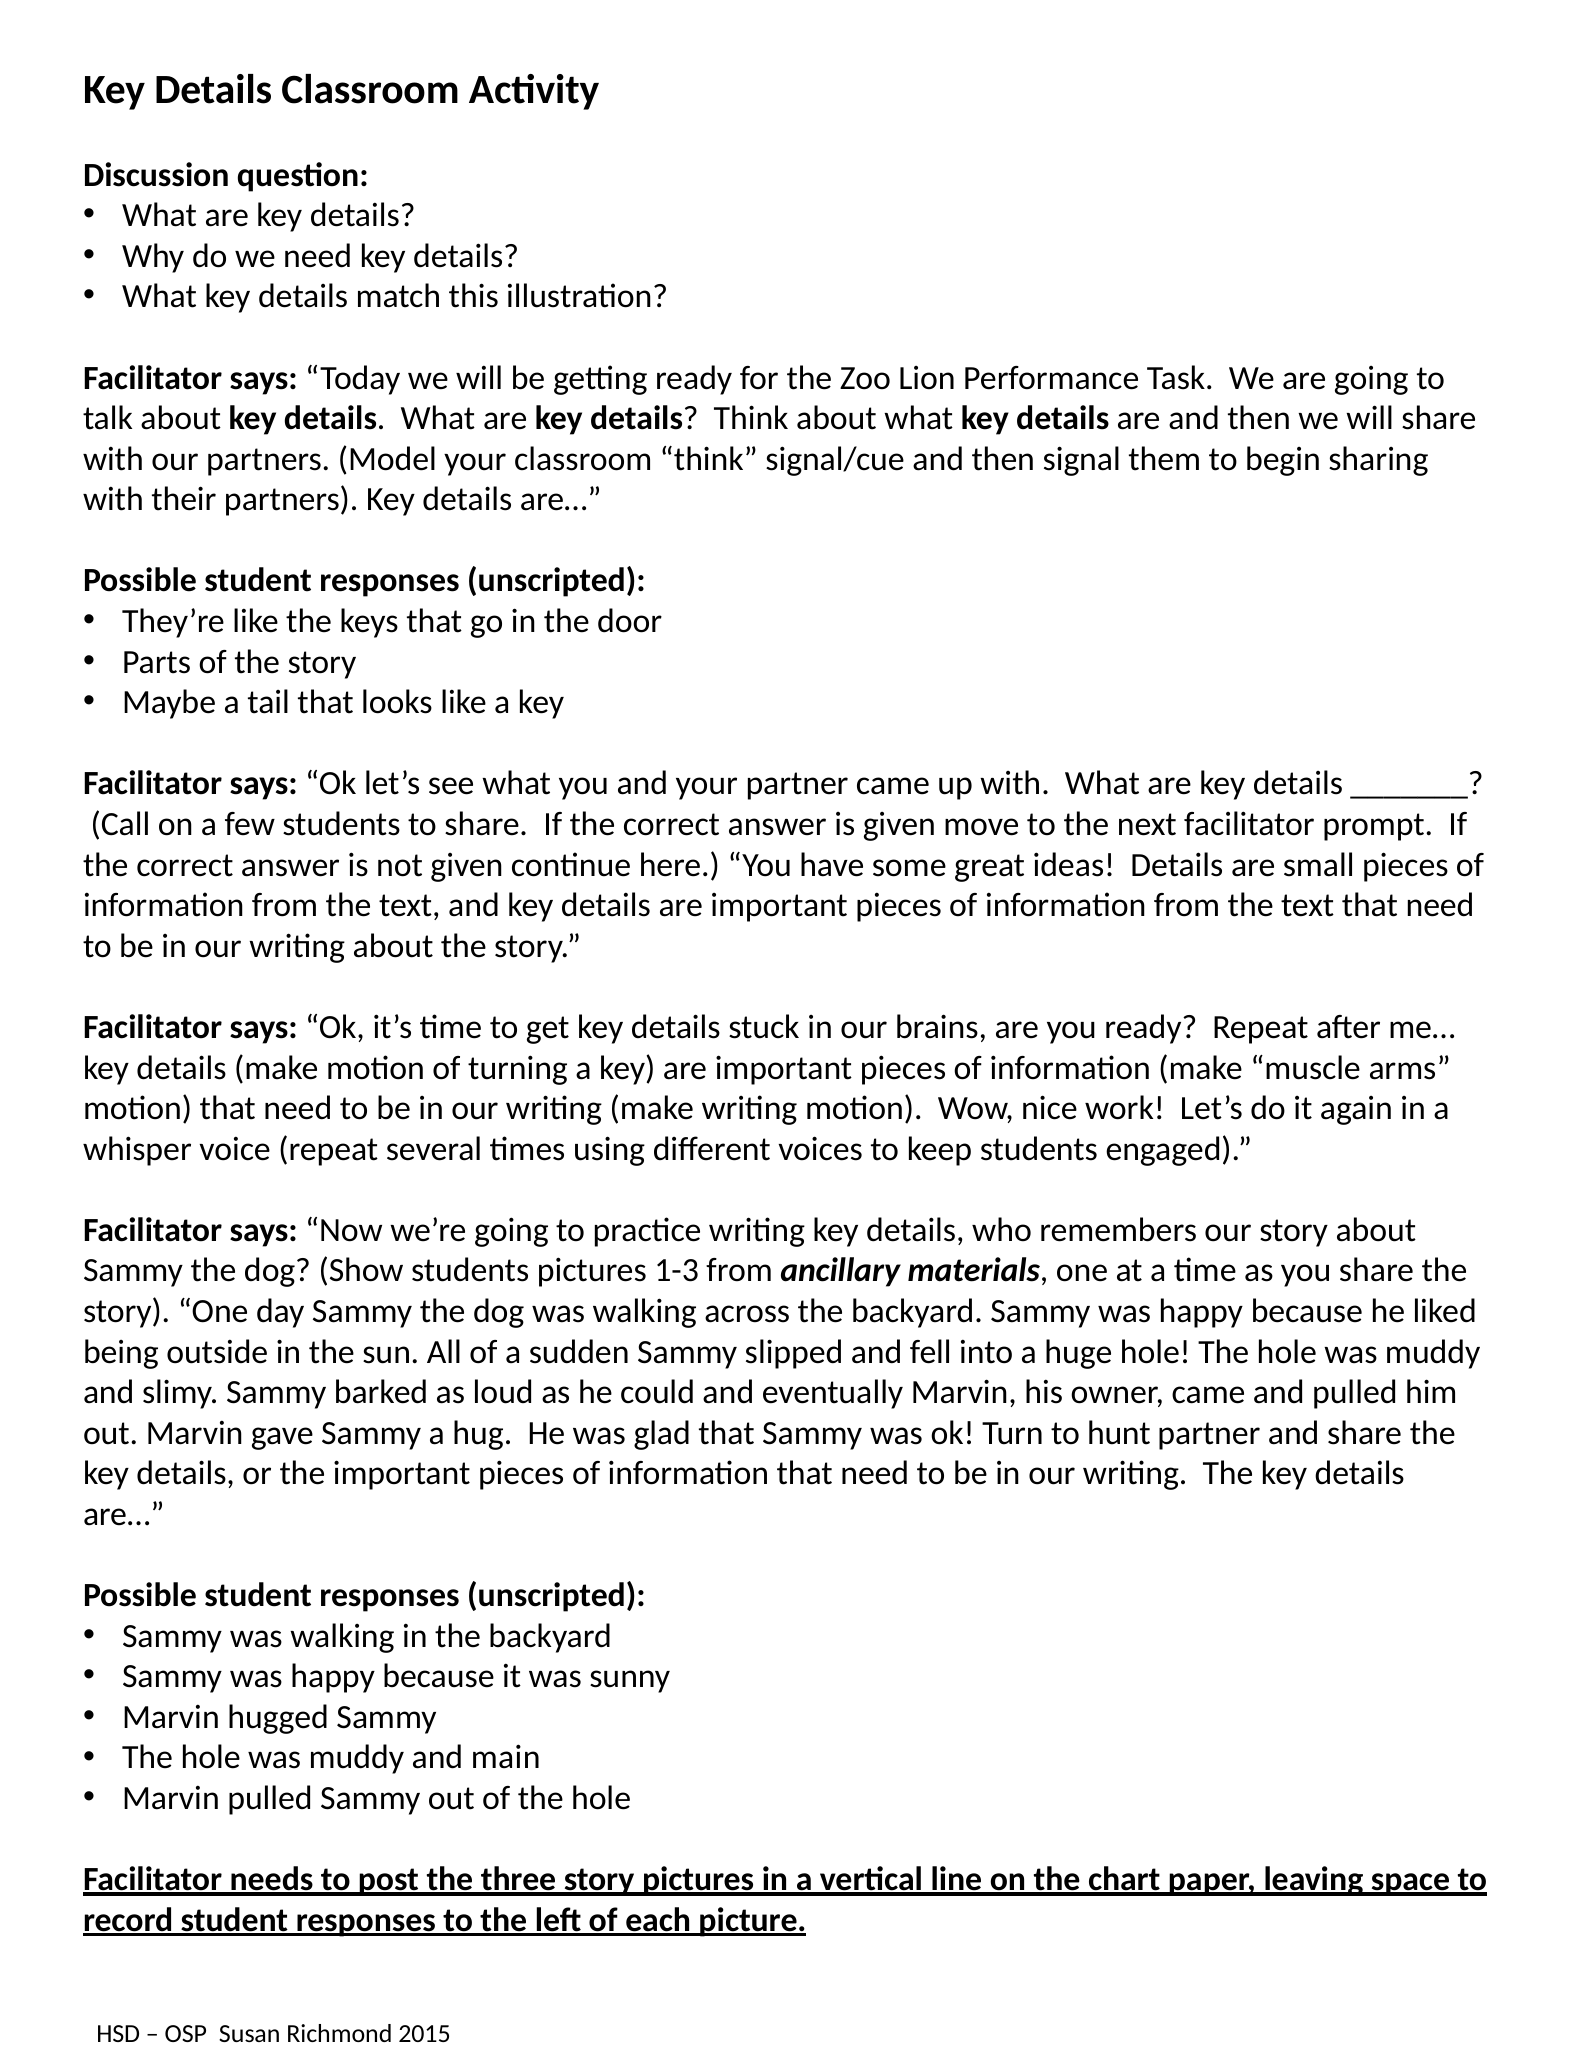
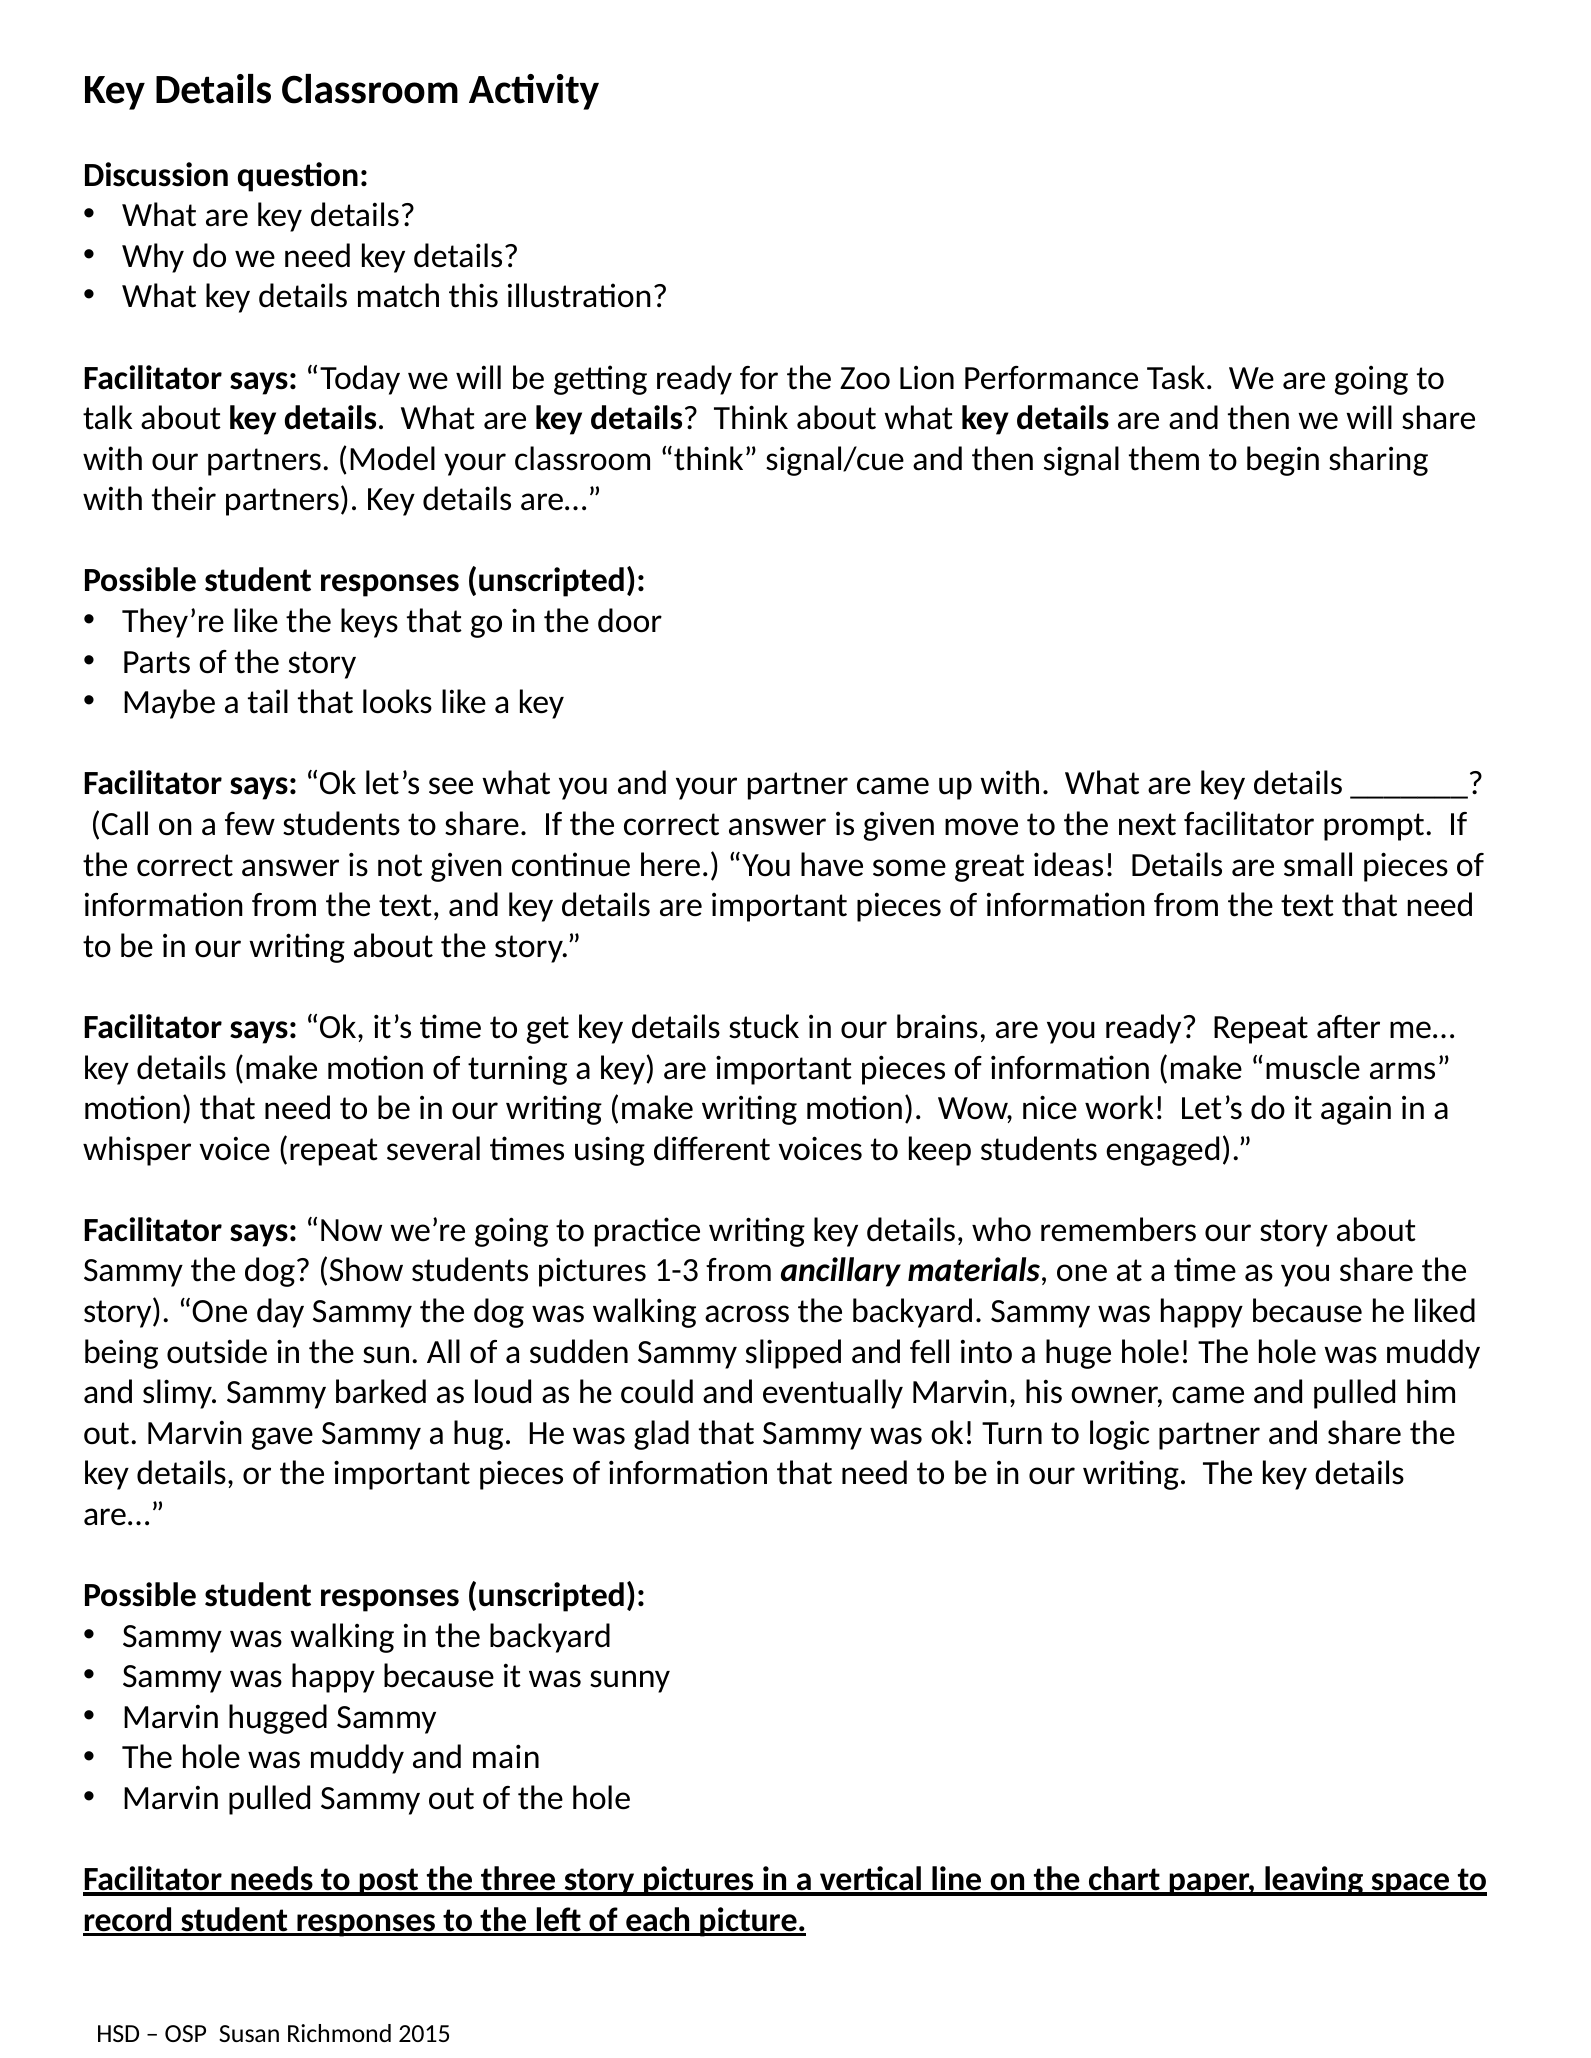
hunt: hunt -> logic
